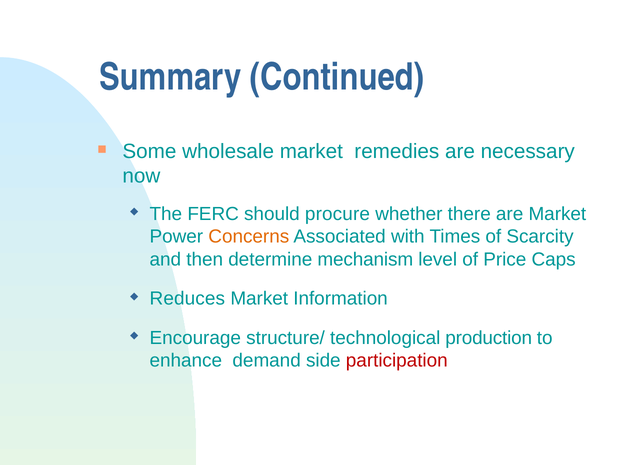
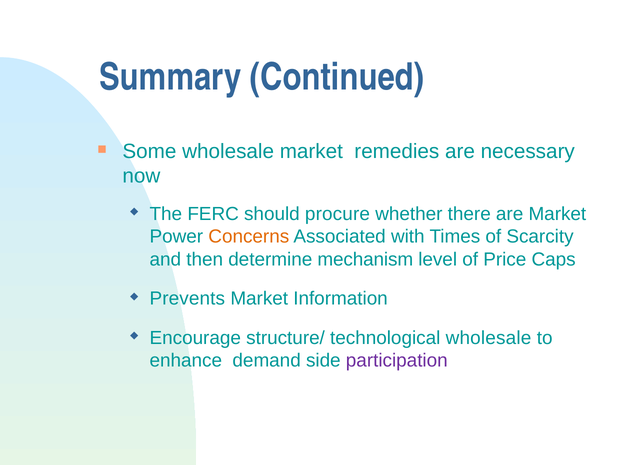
Reduces: Reduces -> Prevents
technological production: production -> wholesale
participation colour: red -> purple
